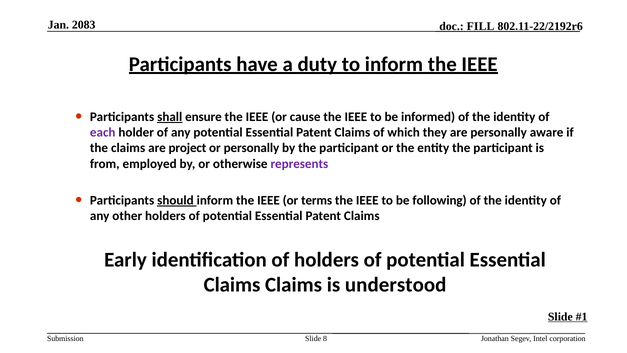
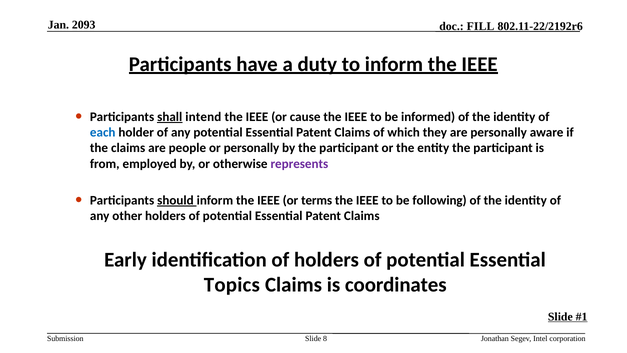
2083: 2083 -> 2093
ensure: ensure -> intend
each colour: purple -> blue
project: project -> people
Claims at (232, 284): Claims -> Topics
understood: understood -> coordinates
